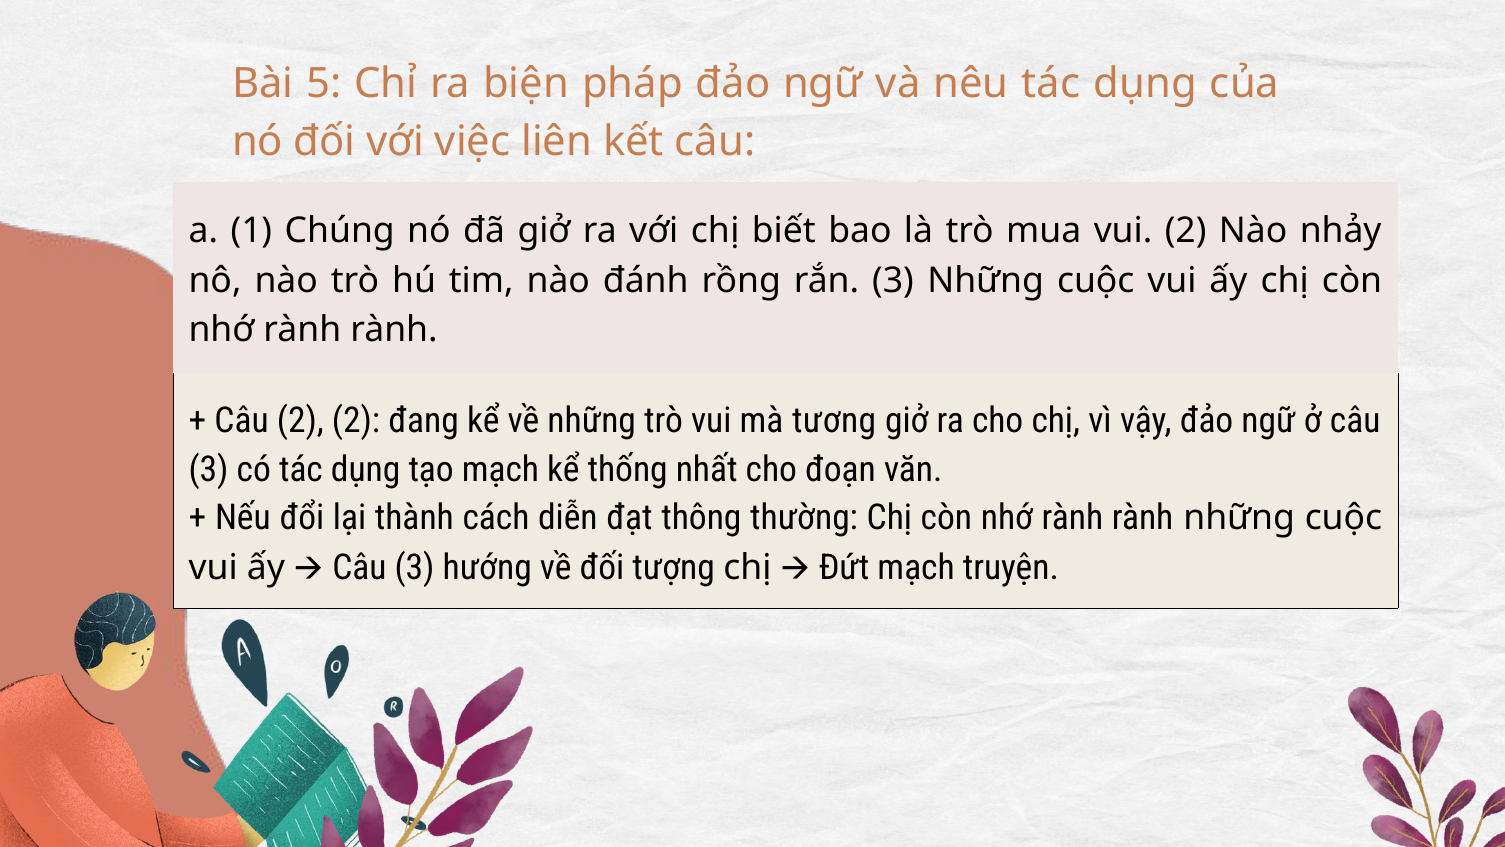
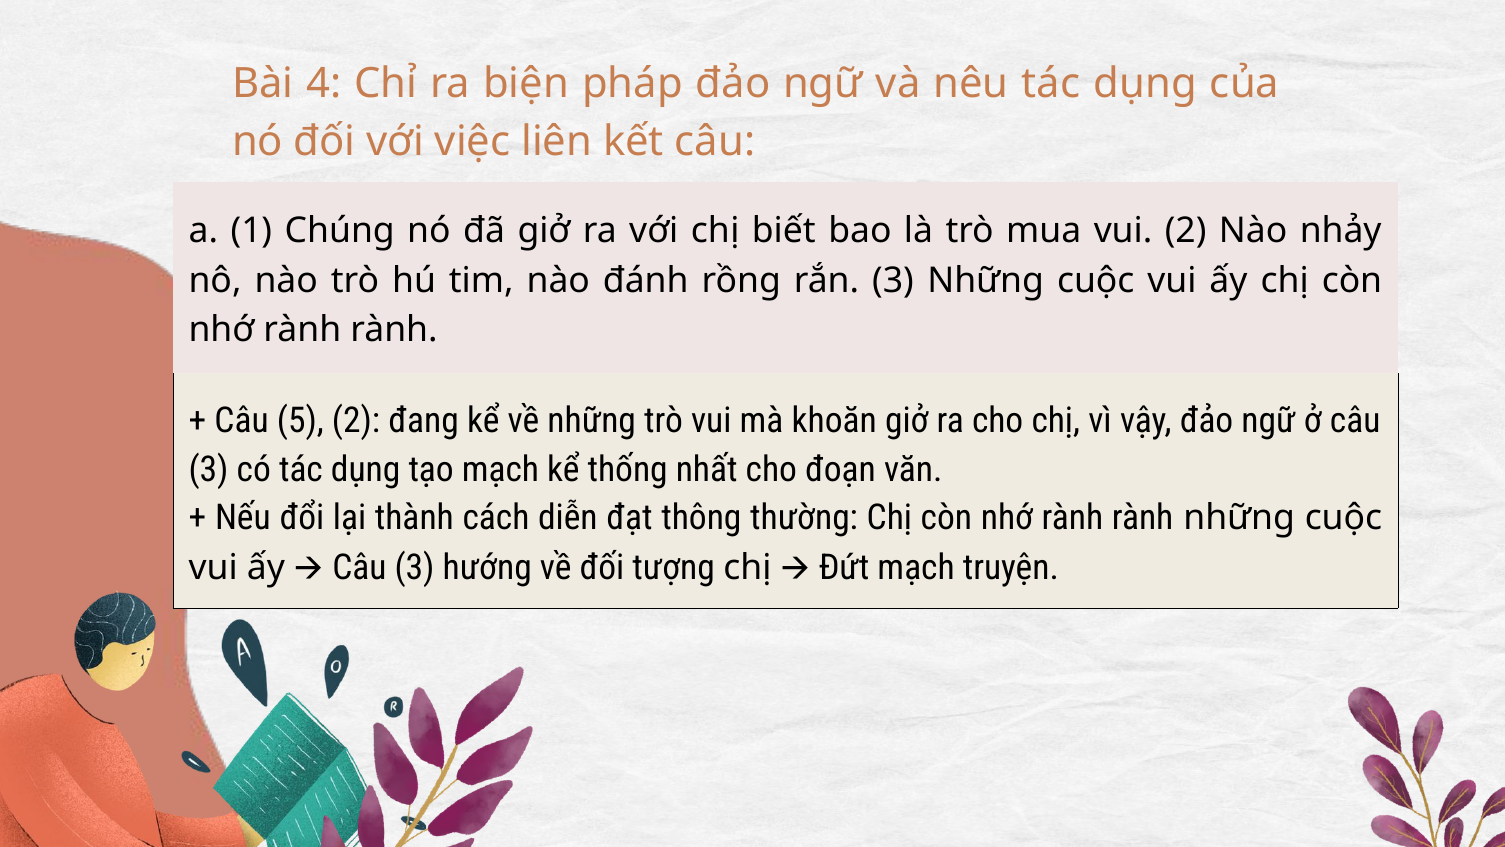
5: 5 -> 4
Câu 2: 2 -> 5
tương: tương -> khoăn
